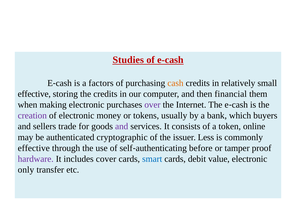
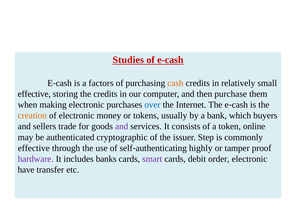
financial: financial -> purchase
over colour: purple -> blue
creation colour: purple -> orange
Less: Less -> Step
before: before -> highly
cover: cover -> banks
smart colour: blue -> purple
value: value -> order
only: only -> have
